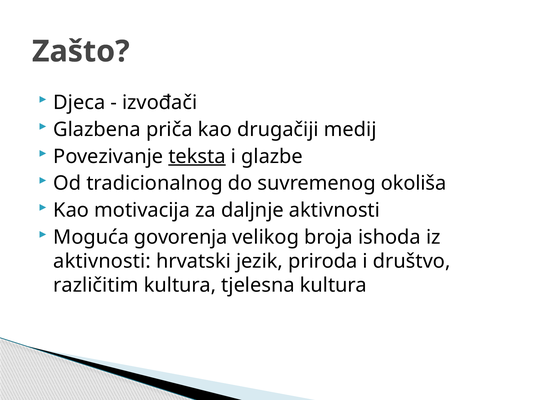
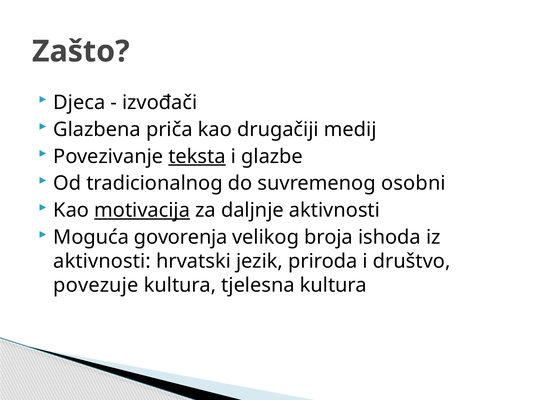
okoliša: okoliša -> osobni
motivacija underline: none -> present
različitim: različitim -> povezuje
